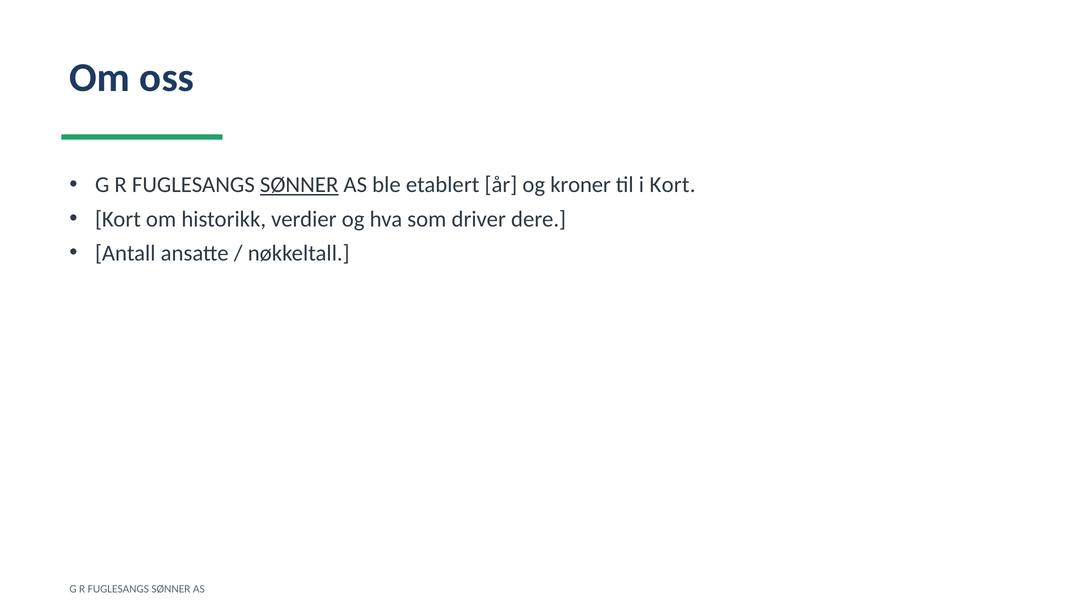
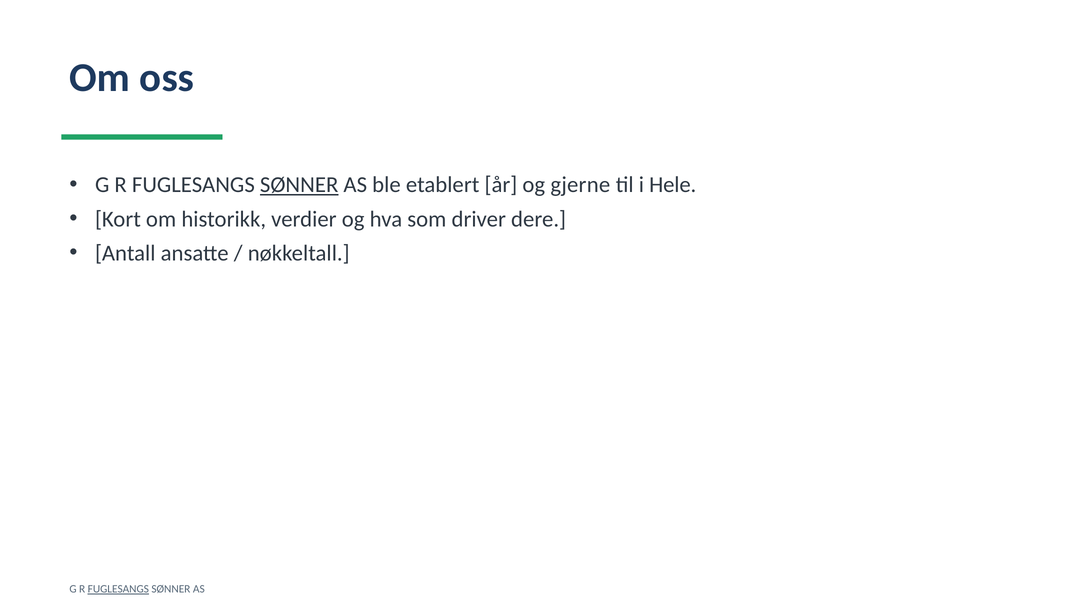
kroner: kroner -> gjerne
i Kort: Kort -> Hele
FUGLESANGS at (118, 589) underline: none -> present
